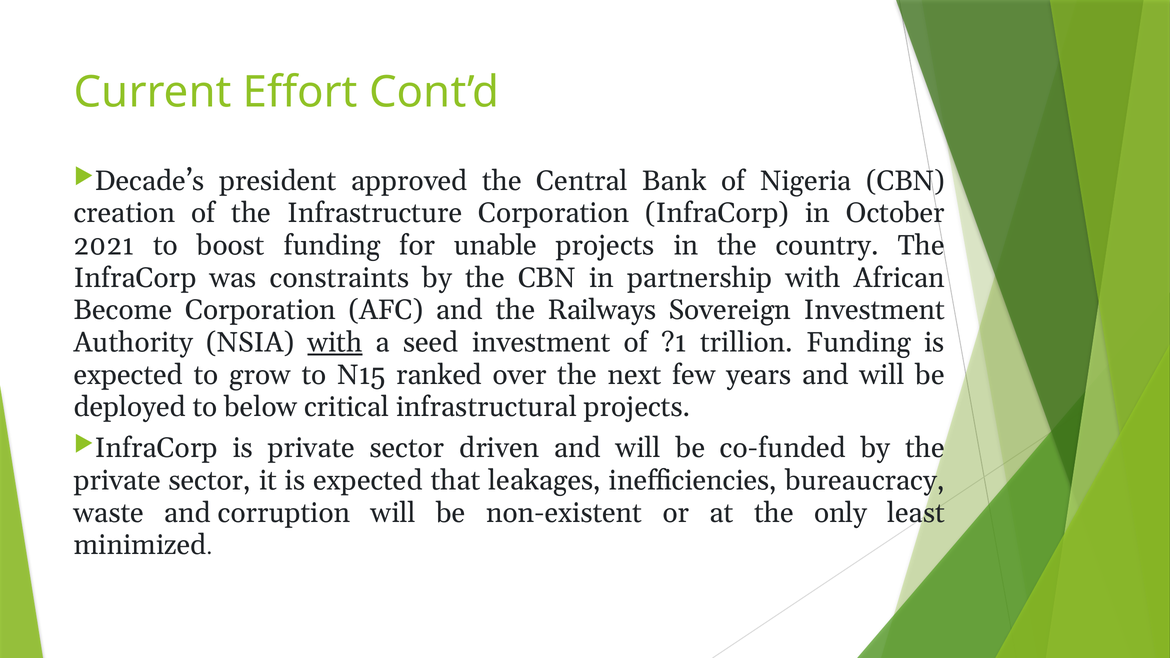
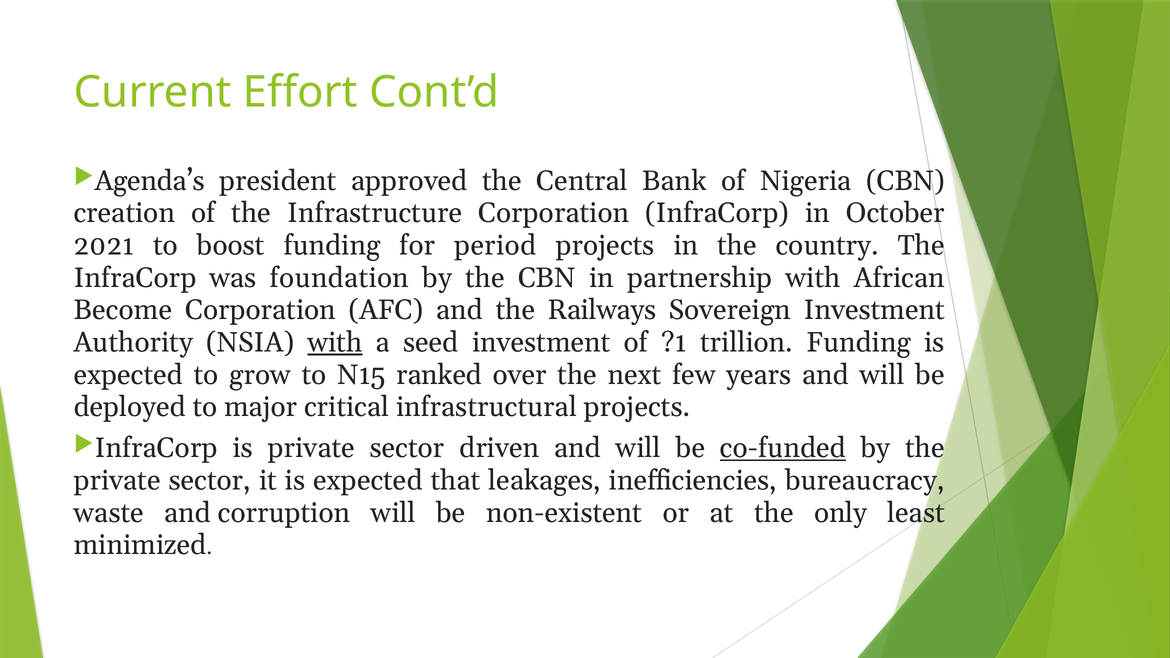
Decade’s: Decade’s -> Agenda’s
unable: unable -> period
constraints: constraints -> foundation
below: below -> major
co-funded underline: none -> present
